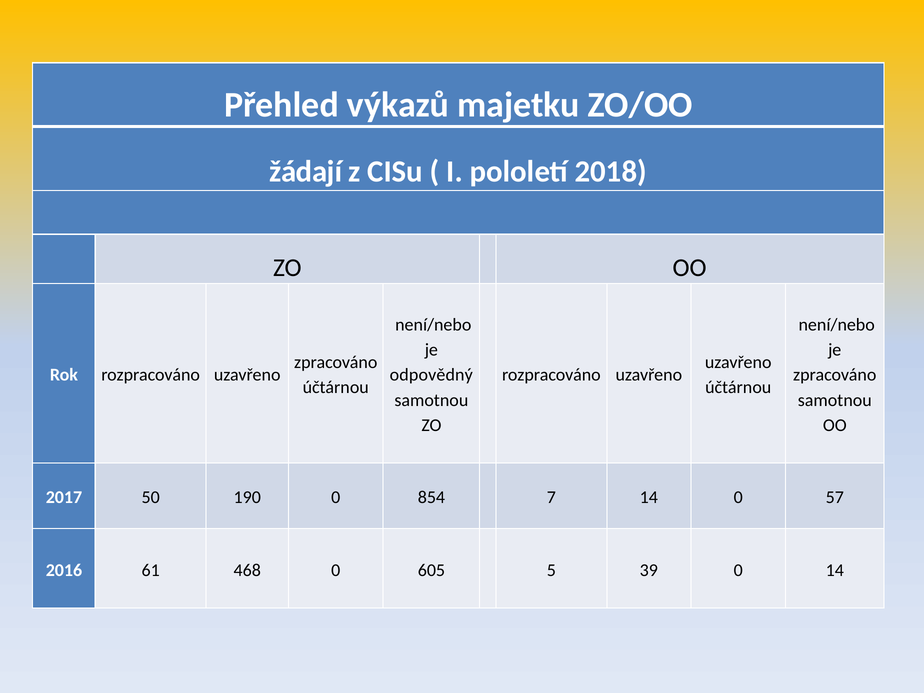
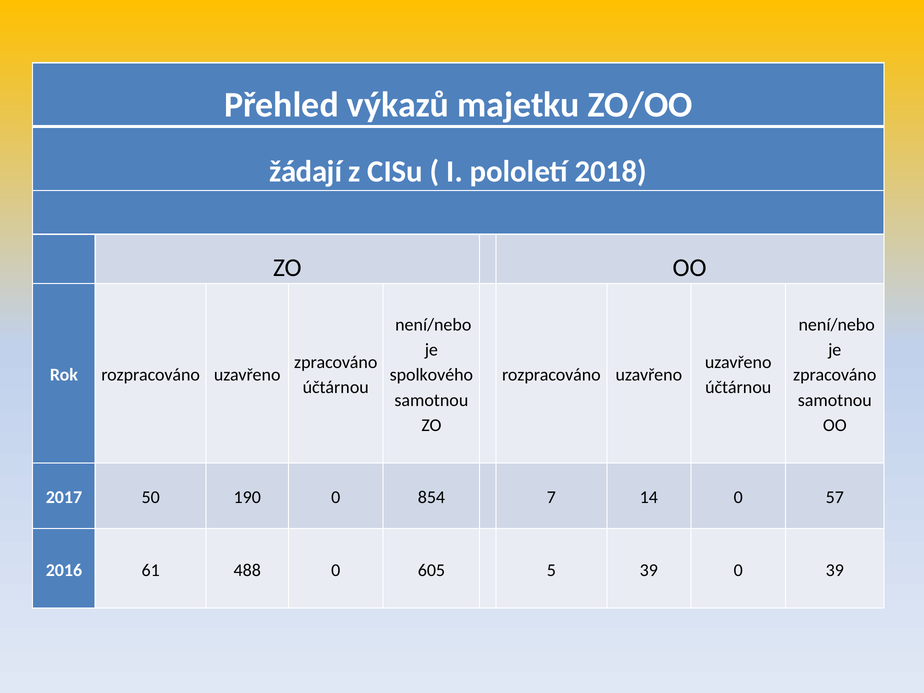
odpovědný: odpovědný -> spolkového
468: 468 -> 488
0 14: 14 -> 39
